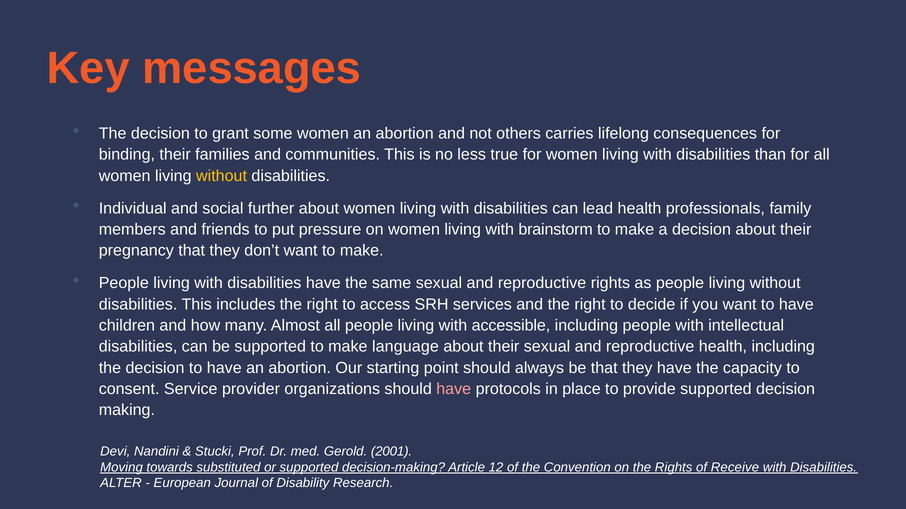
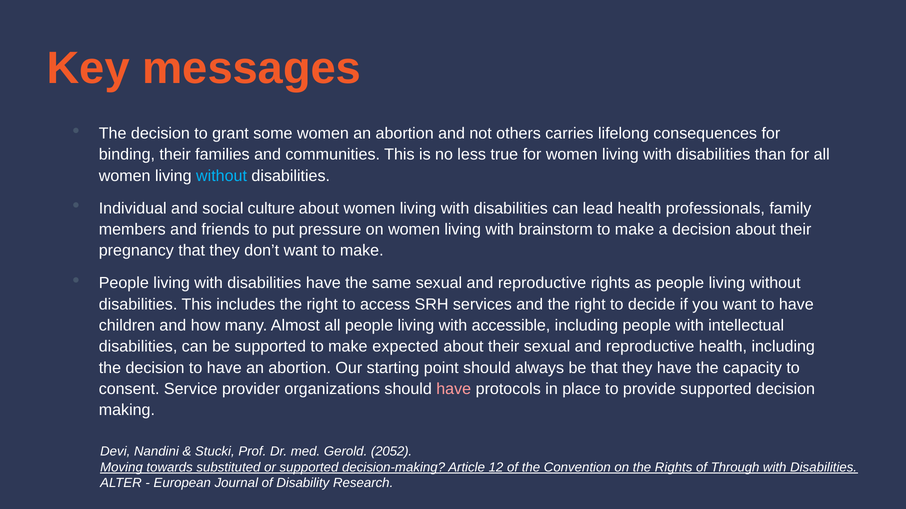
without at (222, 176) colour: yellow -> light blue
further: further -> culture
language: language -> expected
2001: 2001 -> 2052
Receive: Receive -> Through
